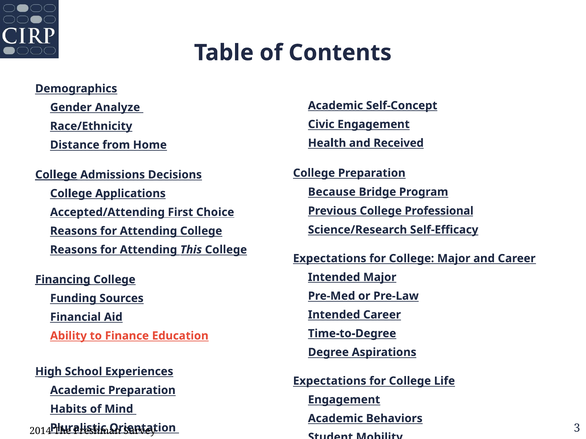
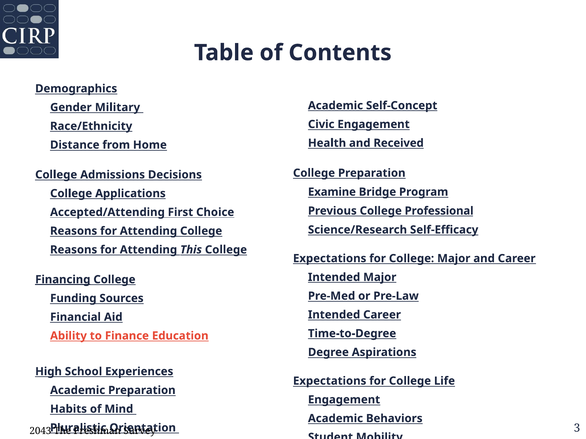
Analyze: Analyze -> Military
College at (56, 175) underline: present -> none
Because: Because -> Examine
2014: 2014 -> 2043
